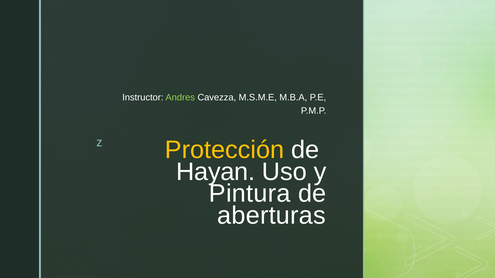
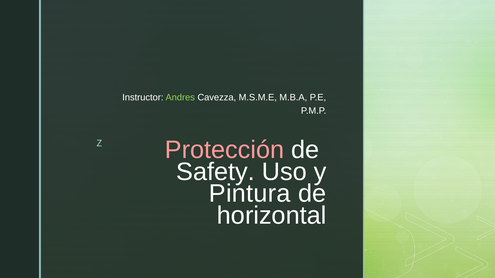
Protección colour: yellow -> pink
Hayan: Hayan -> Safety
aberturas: aberturas -> horizontal
